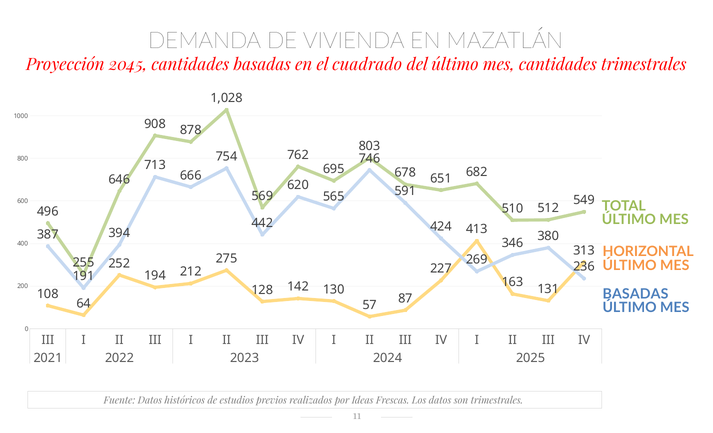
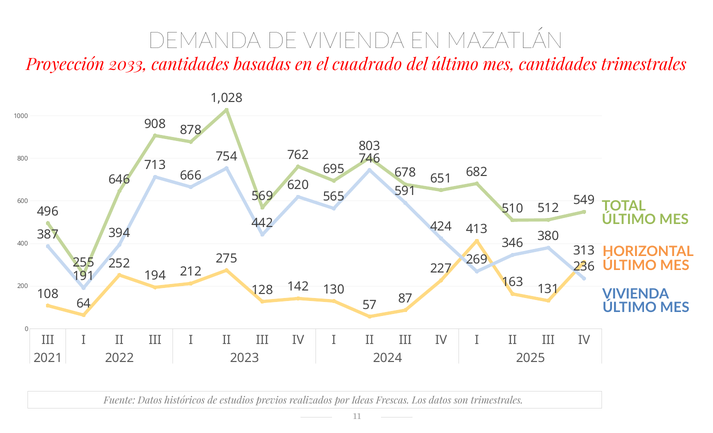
2045: 2045 -> 2033
BASADAS at (636, 294): BASADAS -> VIVIENDA
